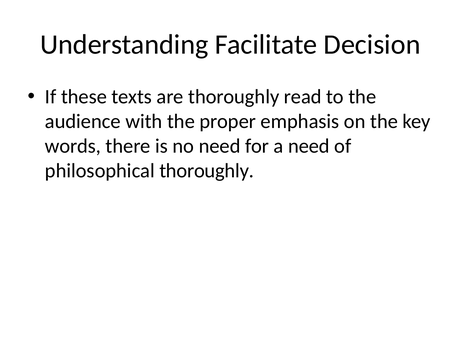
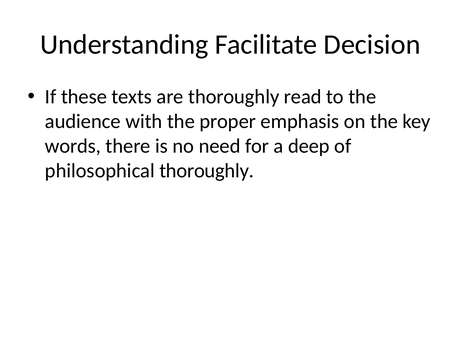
a need: need -> deep
